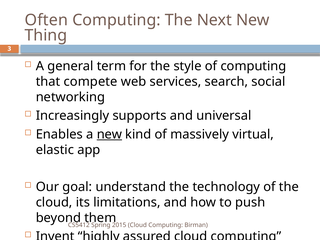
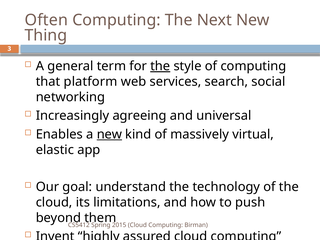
the at (160, 66) underline: none -> present
compete: compete -> platform
supports: supports -> agreeing
